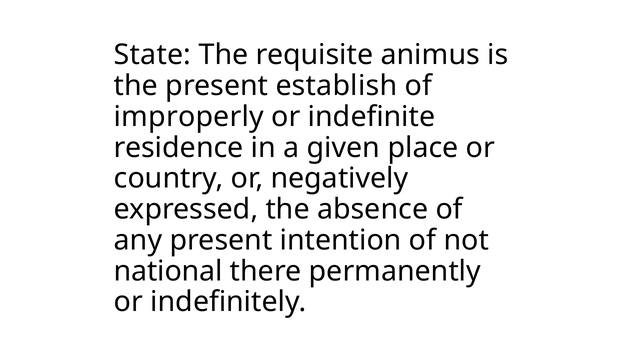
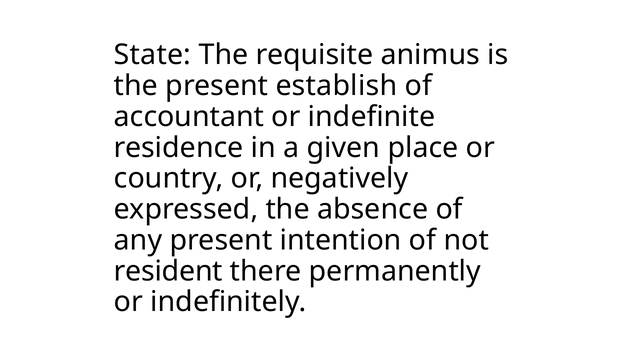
improperly: improperly -> accountant
national: national -> resident
